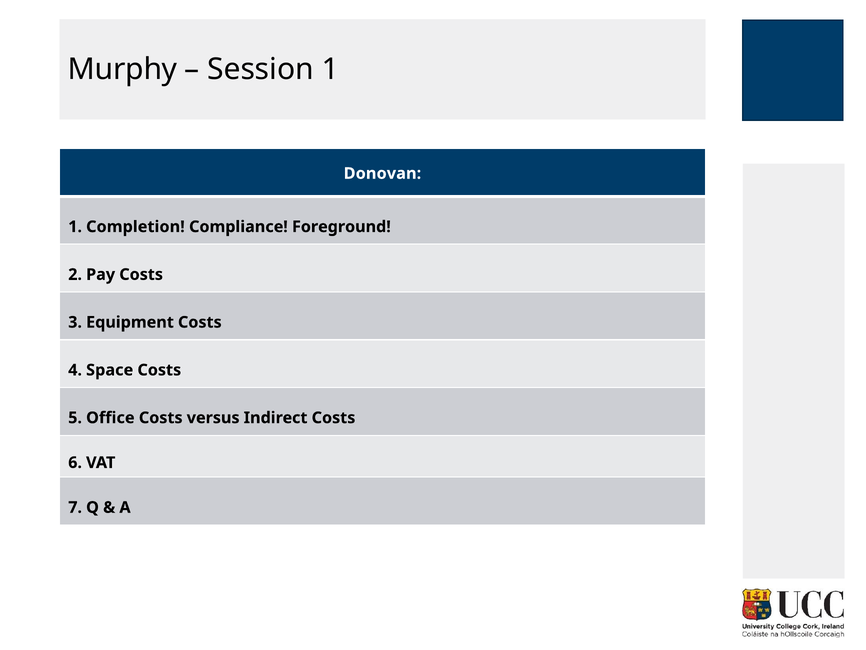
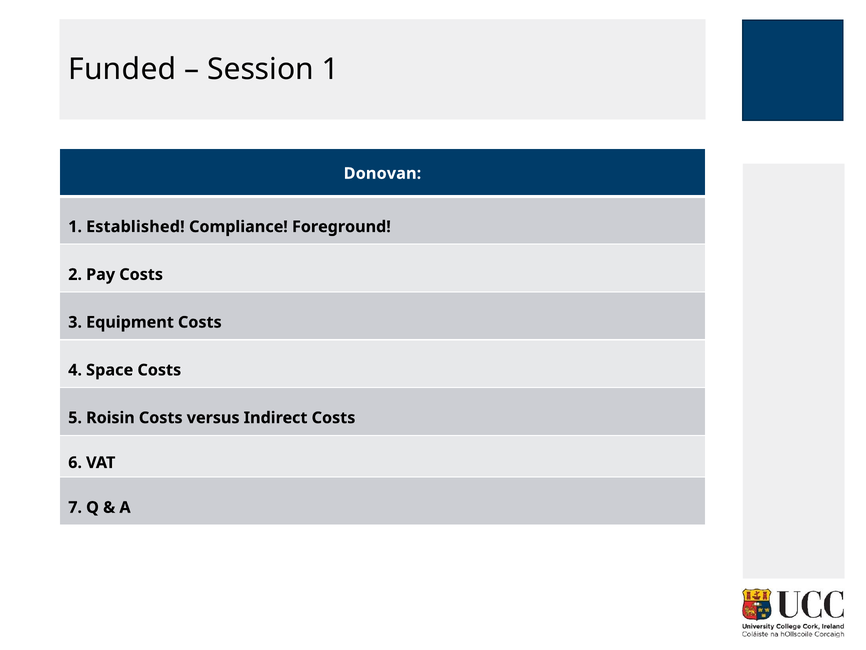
Murphy: Murphy -> Funded
Completion: Completion -> Established
Office: Office -> Roisin
